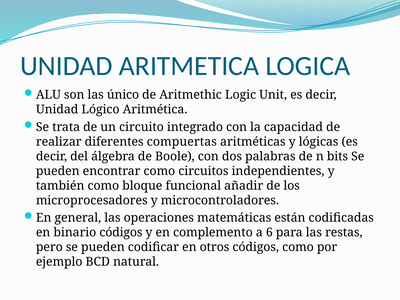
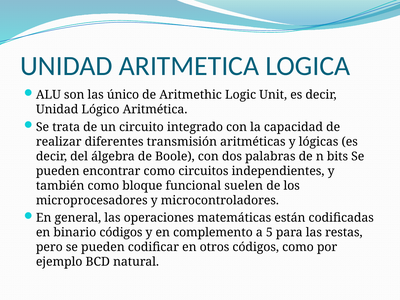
compuertas: compuertas -> transmisión
añadir: añadir -> suelen
6: 6 -> 5
